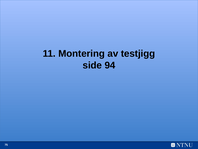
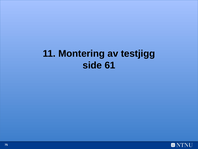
94: 94 -> 61
